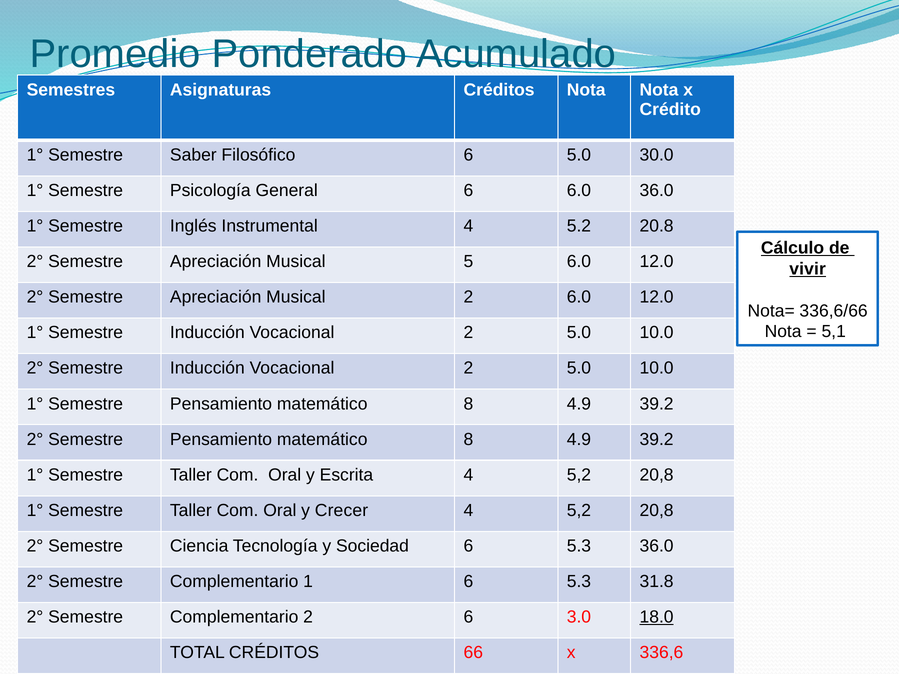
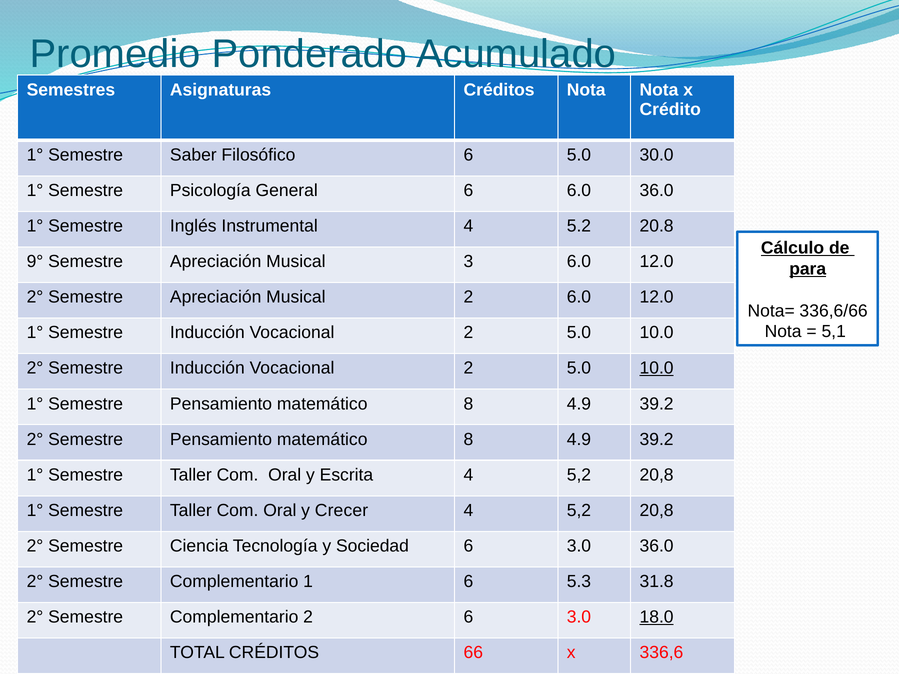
2° at (35, 262): 2° -> 9°
5: 5 -> 3
vivir: vivir -> para
10.0 at (657, 368) underline: none -> present
Sociedad 6 5.3: 5.3 -> 3.0
